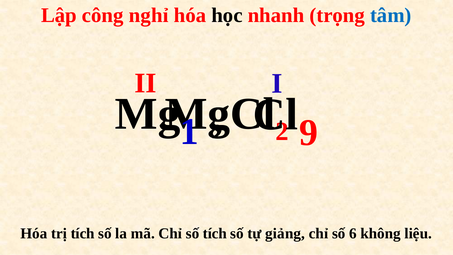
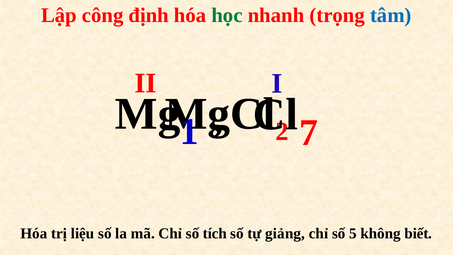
nghỉ: nghỉ -> định
học colour: black -> green
9: 9 -> 7
trị tích: tích -> liệu
6: 6 -> 5
liệu: liệu -> biết
